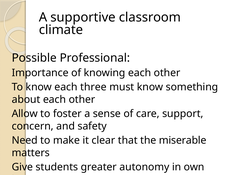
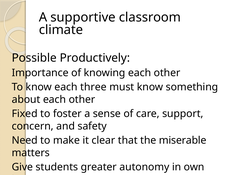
Professional: Professional -> Productively
Allow: Allow -> Fixed
